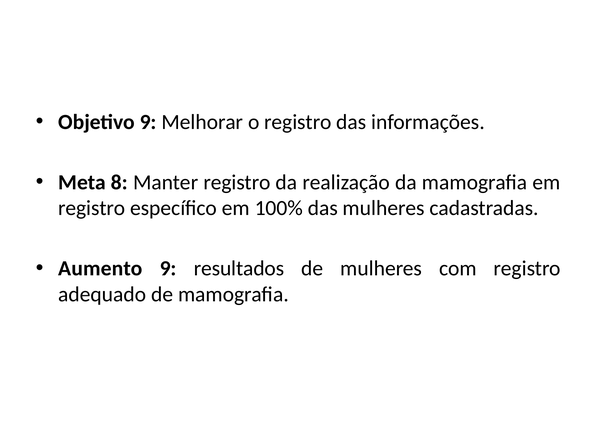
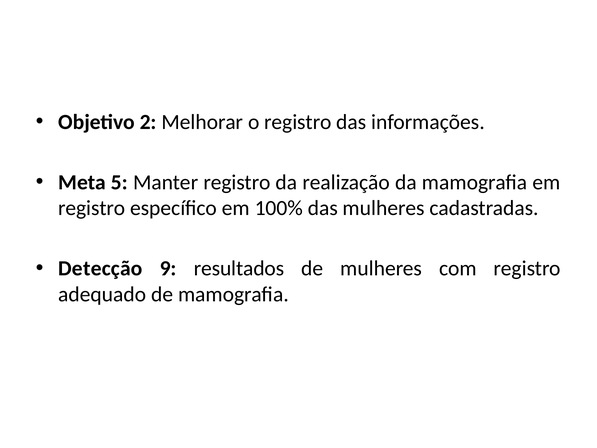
Objetivo 9: 9 -> 2
8: 8 -> 5
Aumento: Aumento -> Detecção
